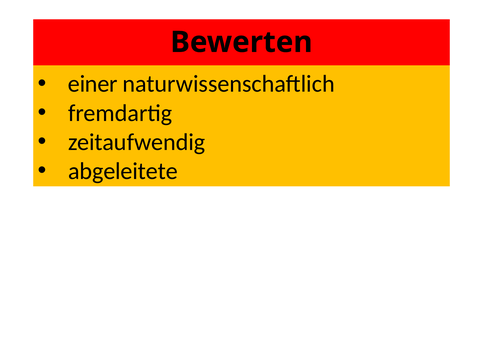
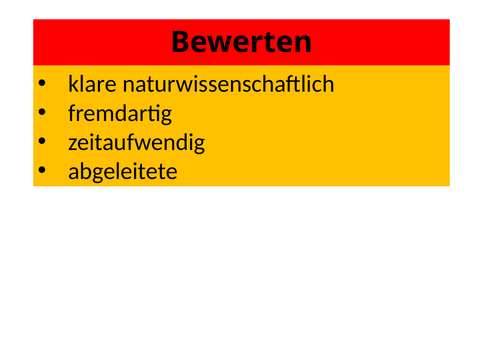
einer: einer -> klare
